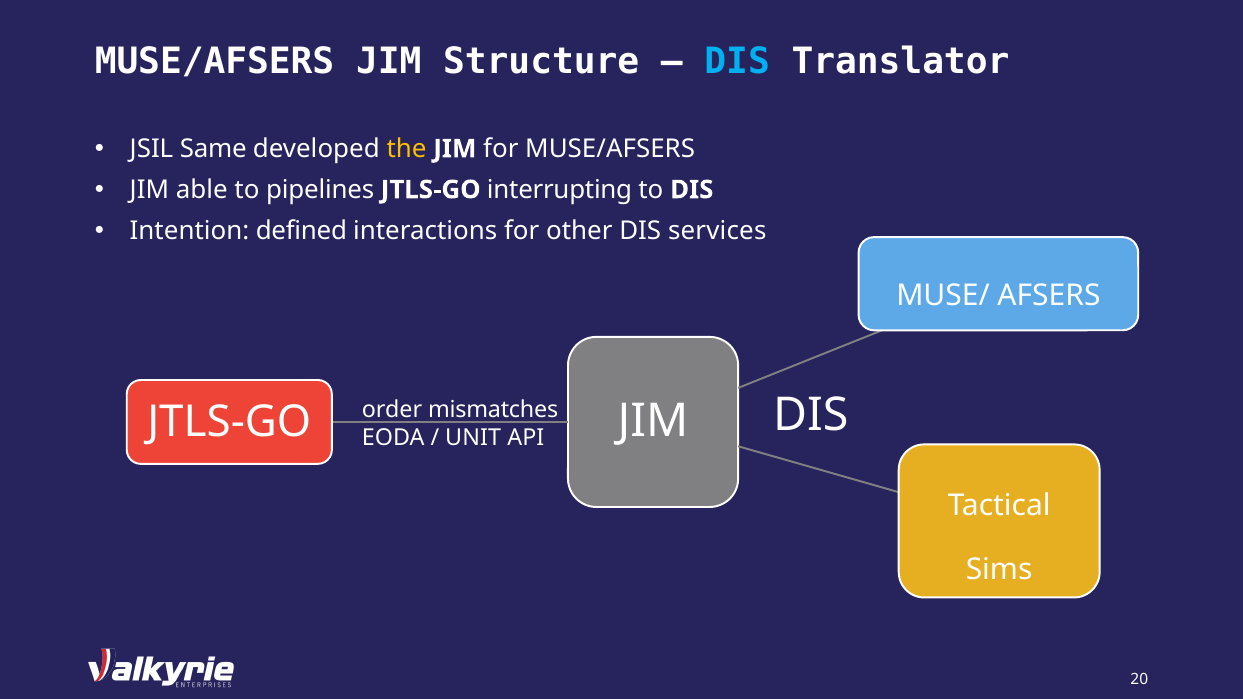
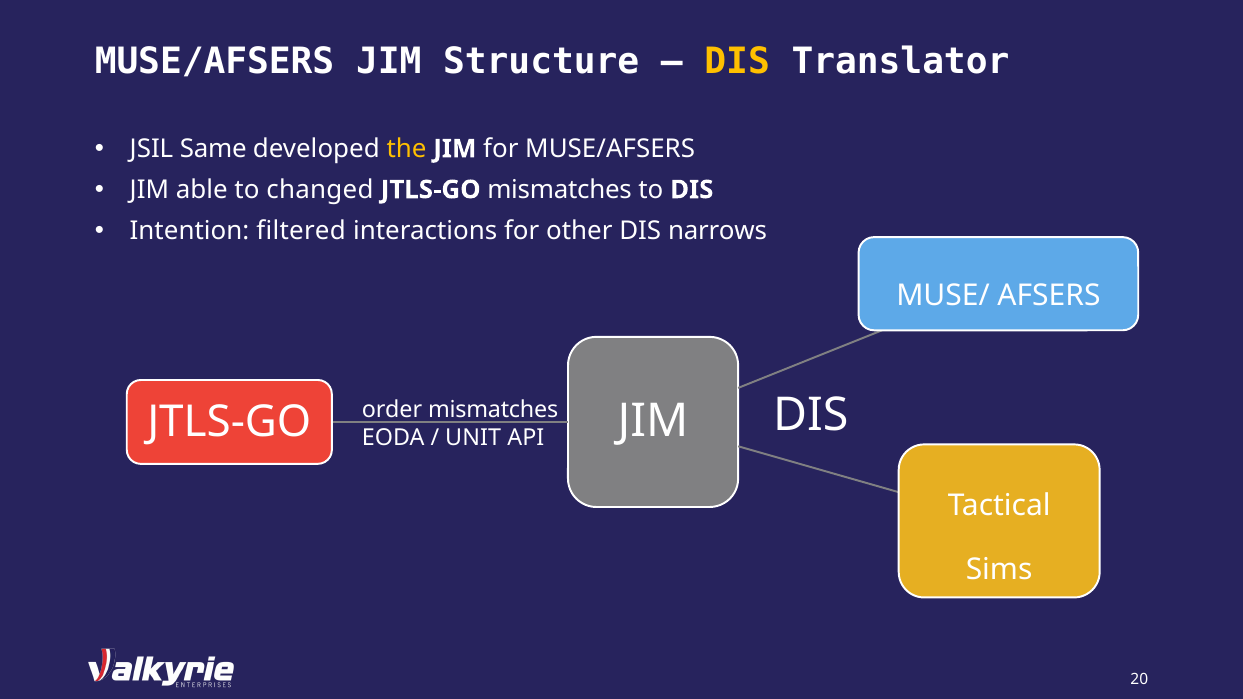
DIS at (737, 61) colour: light blue -> yellow
pipelines: pipelines -> changed
JTLS-GO interrupting: interrupting -> mismatches
defined: defined -> filtered
services: services -> narrows
